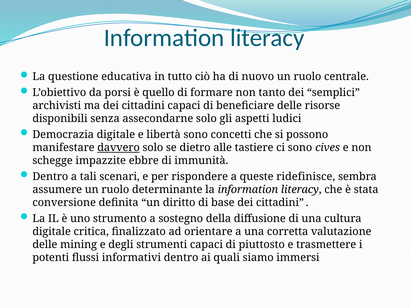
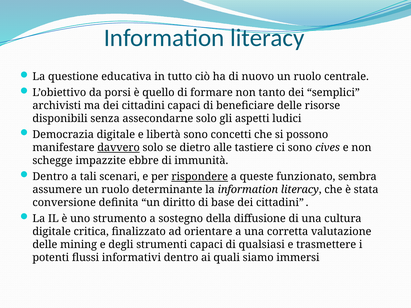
rispondere underline: none -> present
ridefinisce: ridefinisce -> funzionato
piuttosto: piuttosto -> qualsiasi
